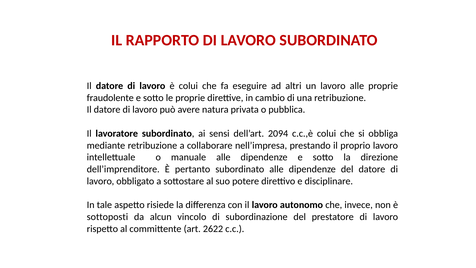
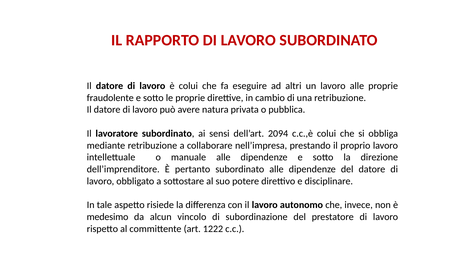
sottoposti: sottoposti -> medesimo
2622: 2622 -> 1222
